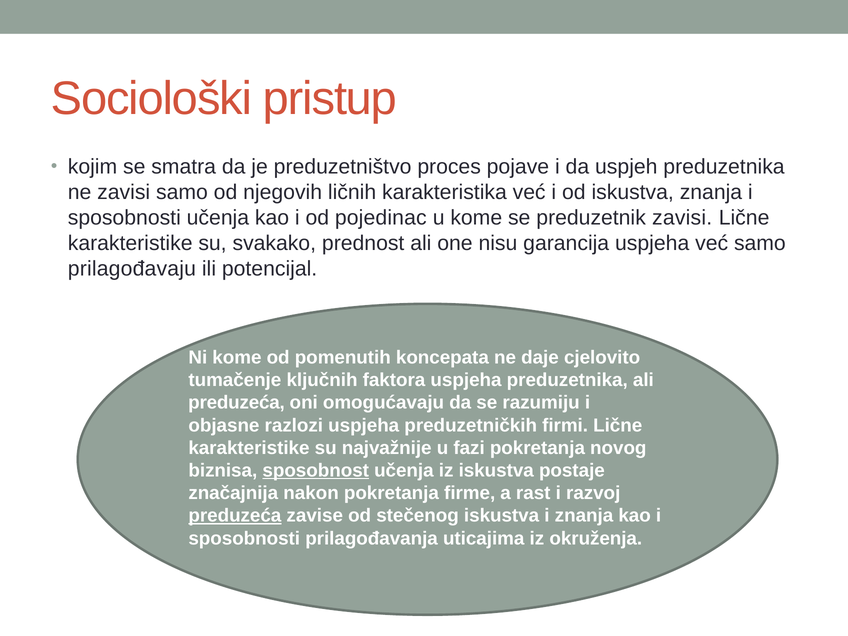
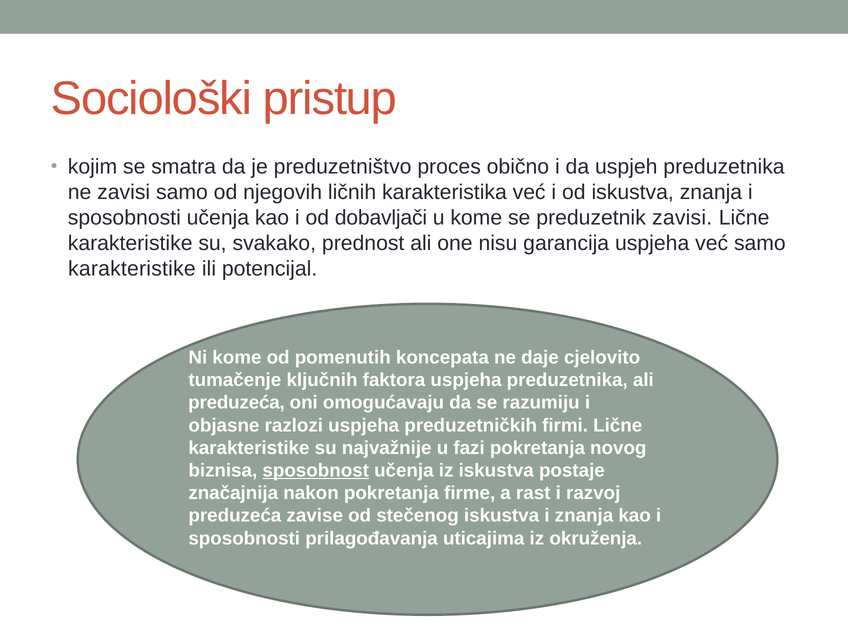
pojave: pojave -> obično
pojedinac: pojedinac -> dobavljači
prilagođavaju at (132, 269): prilagođavaju -> karakteristike
preduzeća at (235, 516) underline: present -> none
